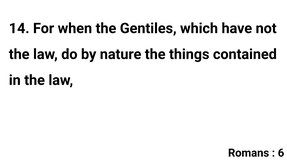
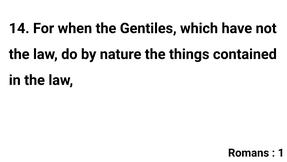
6: 6 -> 1
